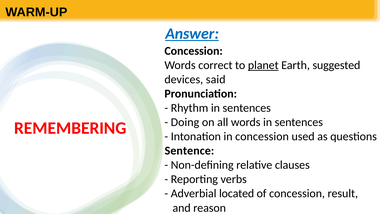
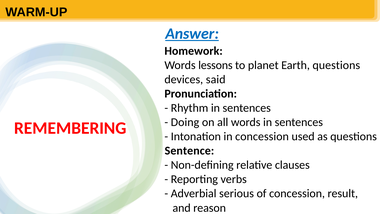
Concession at (194, 51): Concession -> Homework
correct: correct -> lessons
planet underline: present -> none
Earth suggested: suggested -> questions
located: located -> serious
